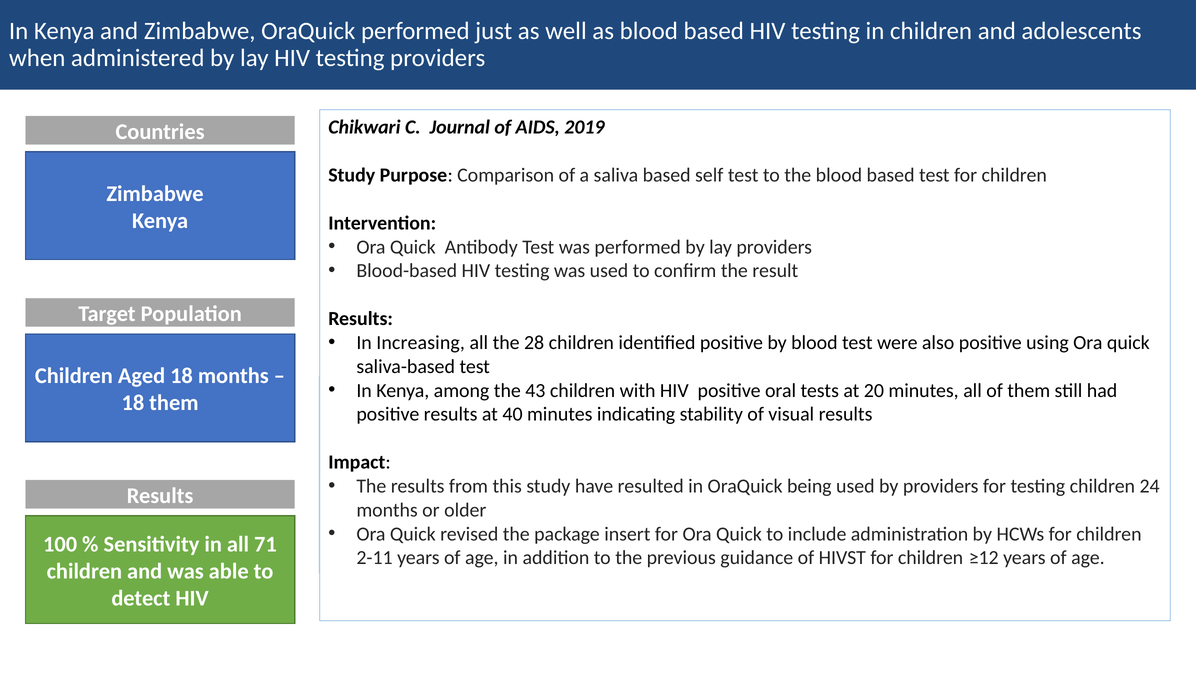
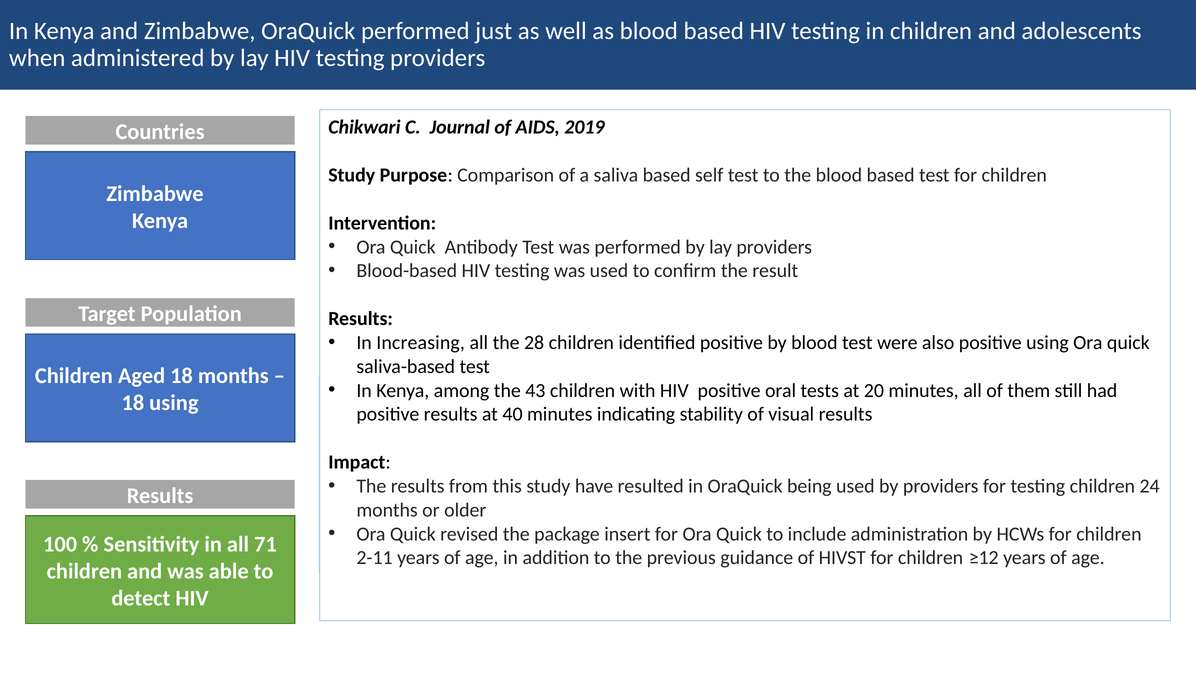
18 them: them -> using
